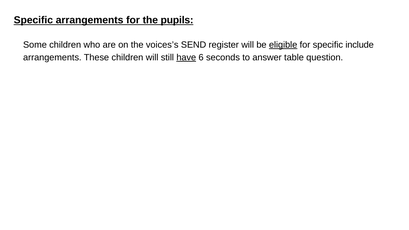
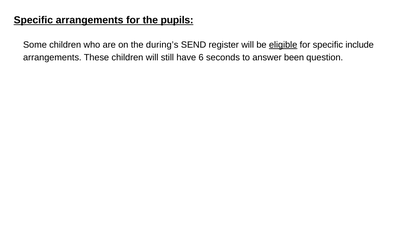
voices’s: voices’s -> during’s
have underline: present -> none
table: table -> been
